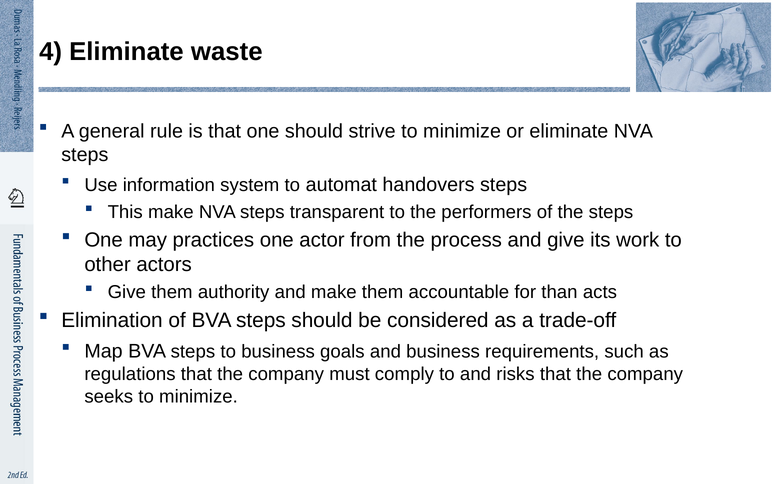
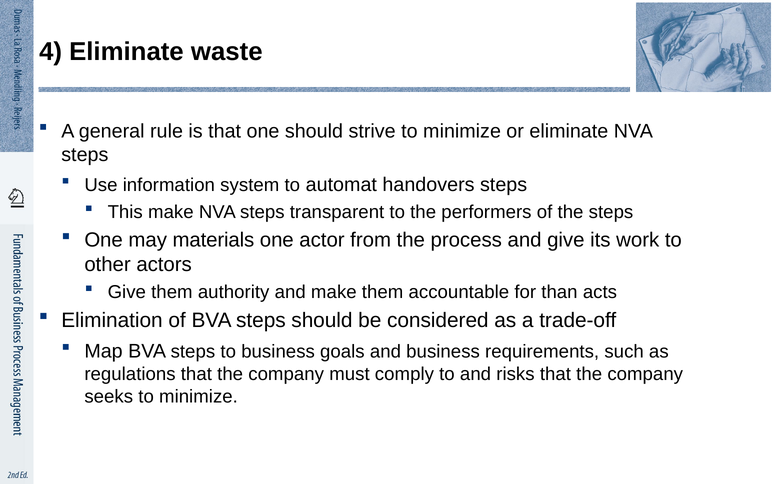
practices: practices -> materials
